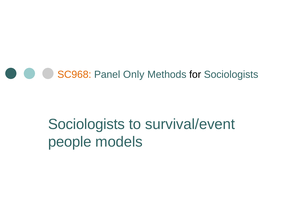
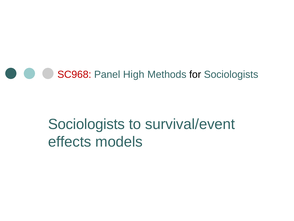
SC968 colour: orange -> red
Only: Only -> High
people: people -> effects
